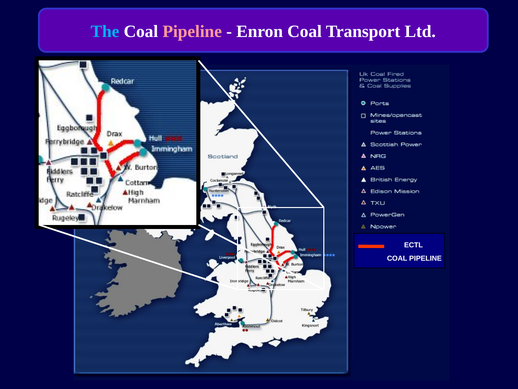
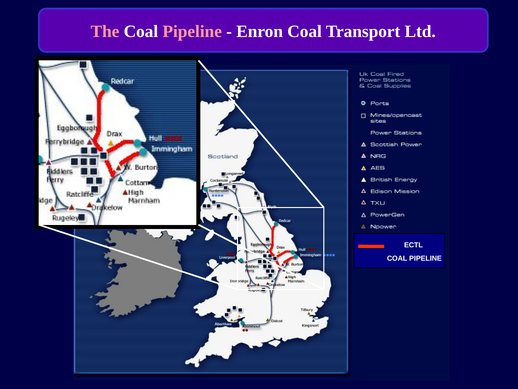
The colour: light blue -> pink
